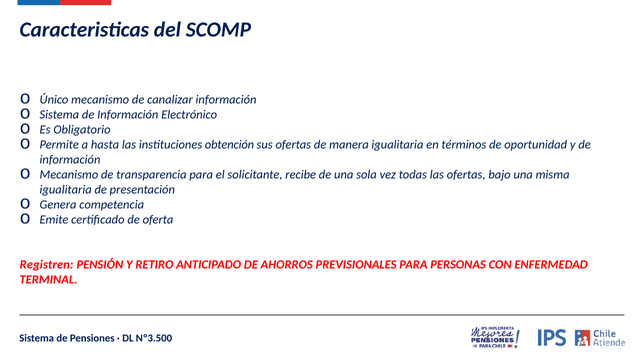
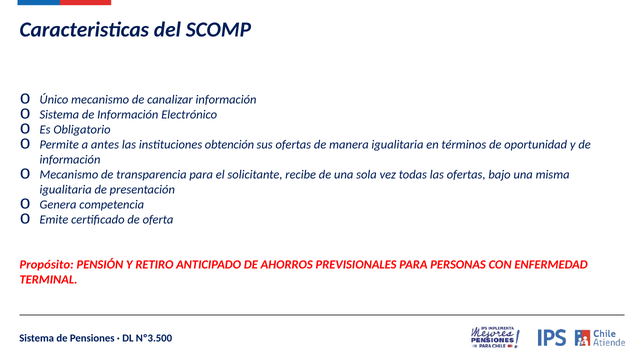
hasta: hasta -> antes
Registren: Registren -> Propósito
